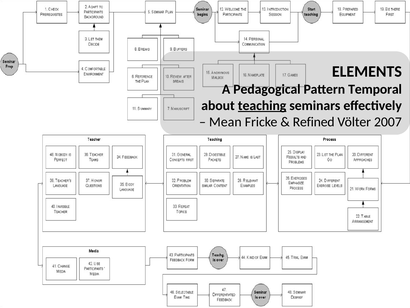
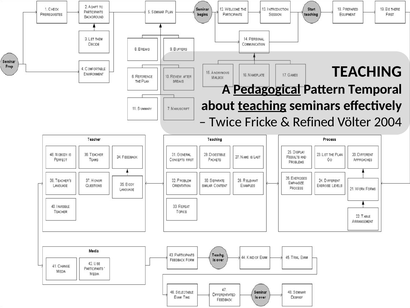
ELEMENTS at (367, 71): ELEMENTS -> TEACHING
Pedagogical underline: none -> present
Mean: Mean -> Twice
2007: 2007 -> 2004
